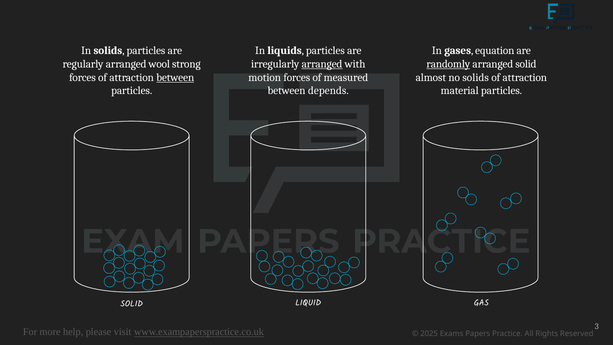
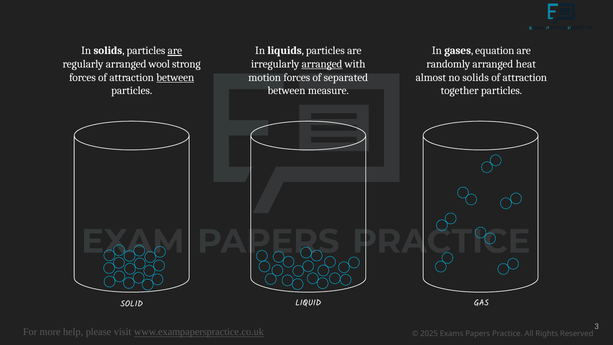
are at (175, 51) underline: none -> present
randomly underline: present -> none
arranged solid: solid -> heat
measured: measured -> separated
depends: depends -> measure
material: material -> together
